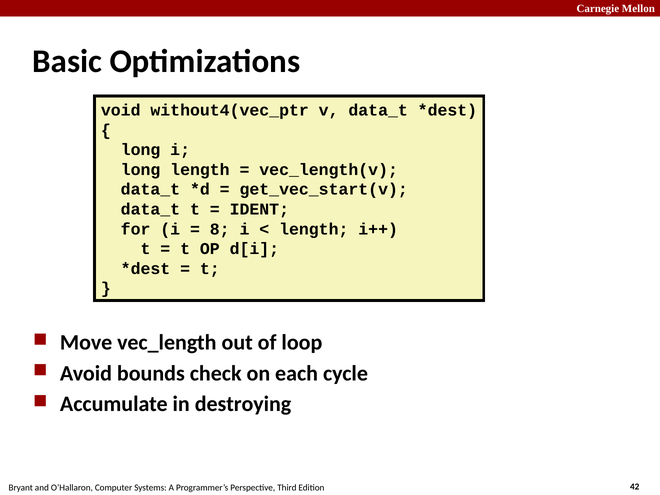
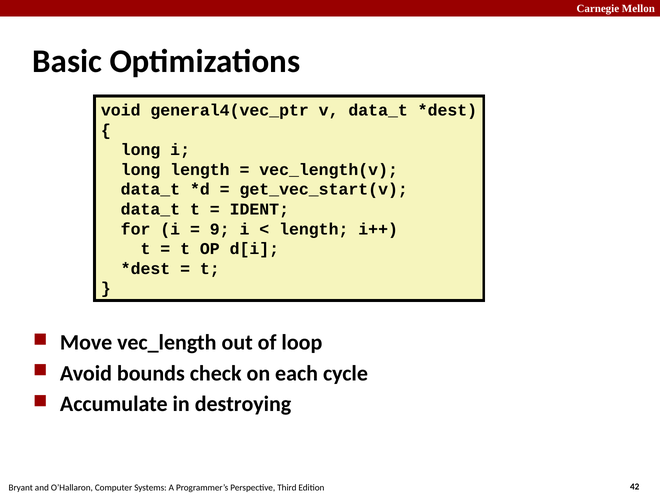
without4(vec_ptr: without4(vec_ptr -> general4(vec_ptr
8: 8 -> 9
